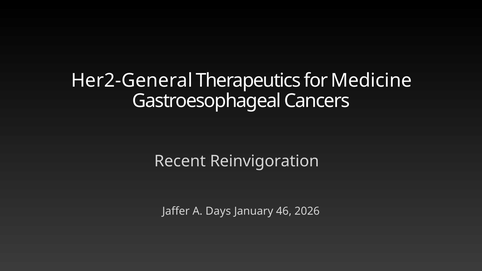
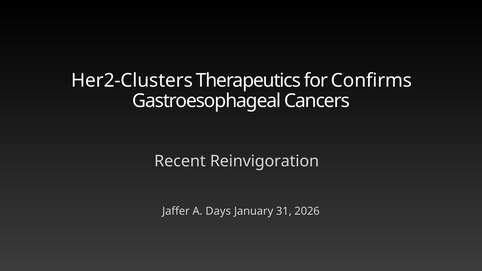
Her2-General: Her2-General -> Her2-Clusters
Medicine: Medicine -> Confirms
46: 46 -> 31
